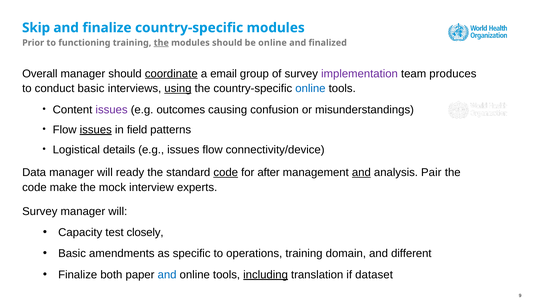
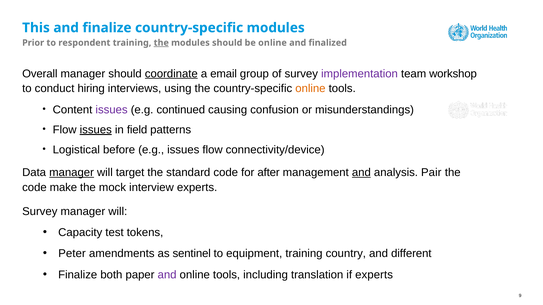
Skip: Skip -> This
functioning: functioning -> respondent
produces: produces -> workshop
conduct basic: basic -> hiring
using underline: present -> none
online at (310, 89) colour: blue -> orange
outcomes: outcomes -> continued
details: details -> before
manager at (72, 173) underline: none -> present
ready: ready -> target
code at (226, 173) underline: present -> none
closely: closely -> tokens
Basic at (72, 254): Basic -> Peter
specific: specific -> sentinel
operations: operations -> equipment
domain: domain -> country
and at (167, 275) colour: blue -> purple
including underline: present -> none
if dataset: dataset -> experts
